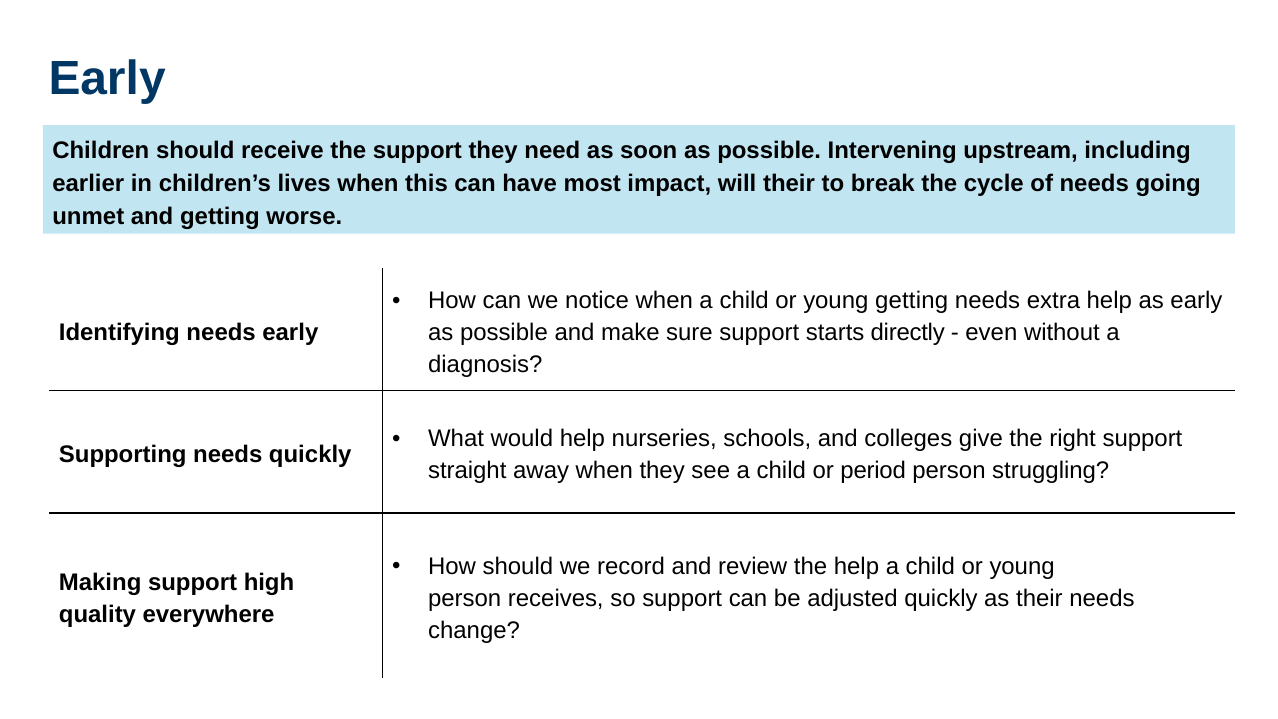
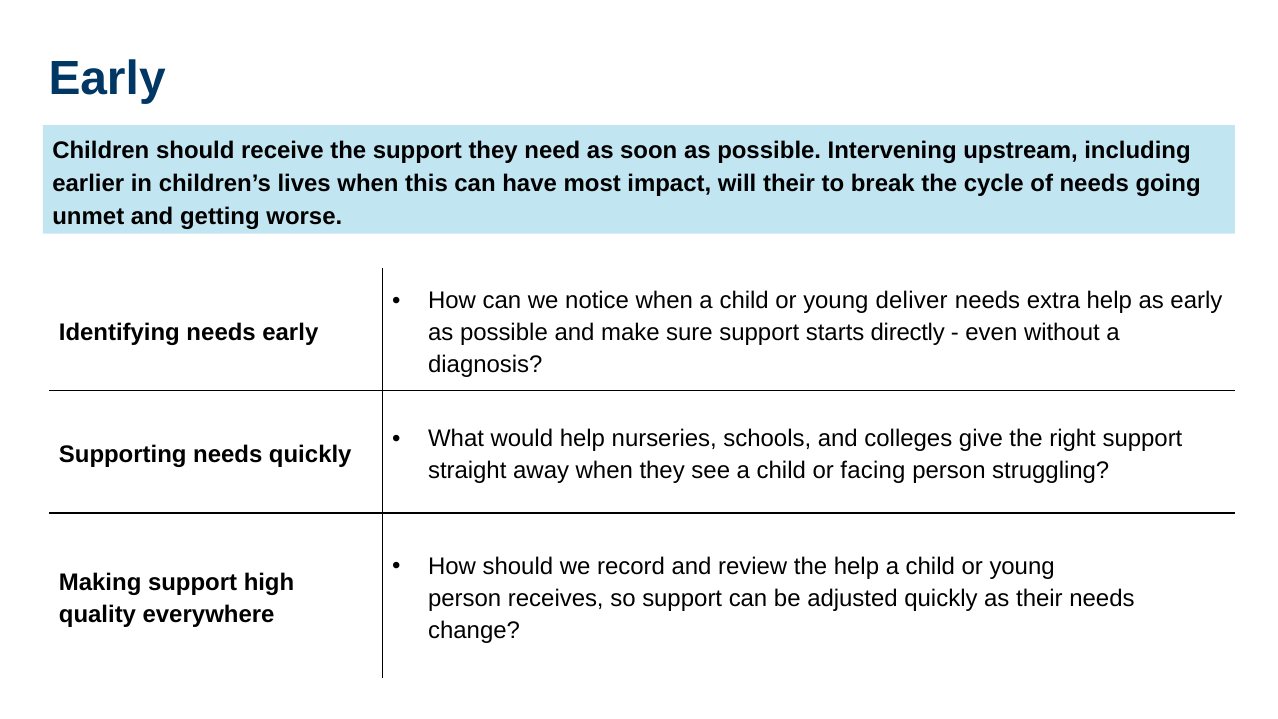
young getting: getting -> deliver
period: period -> facing
